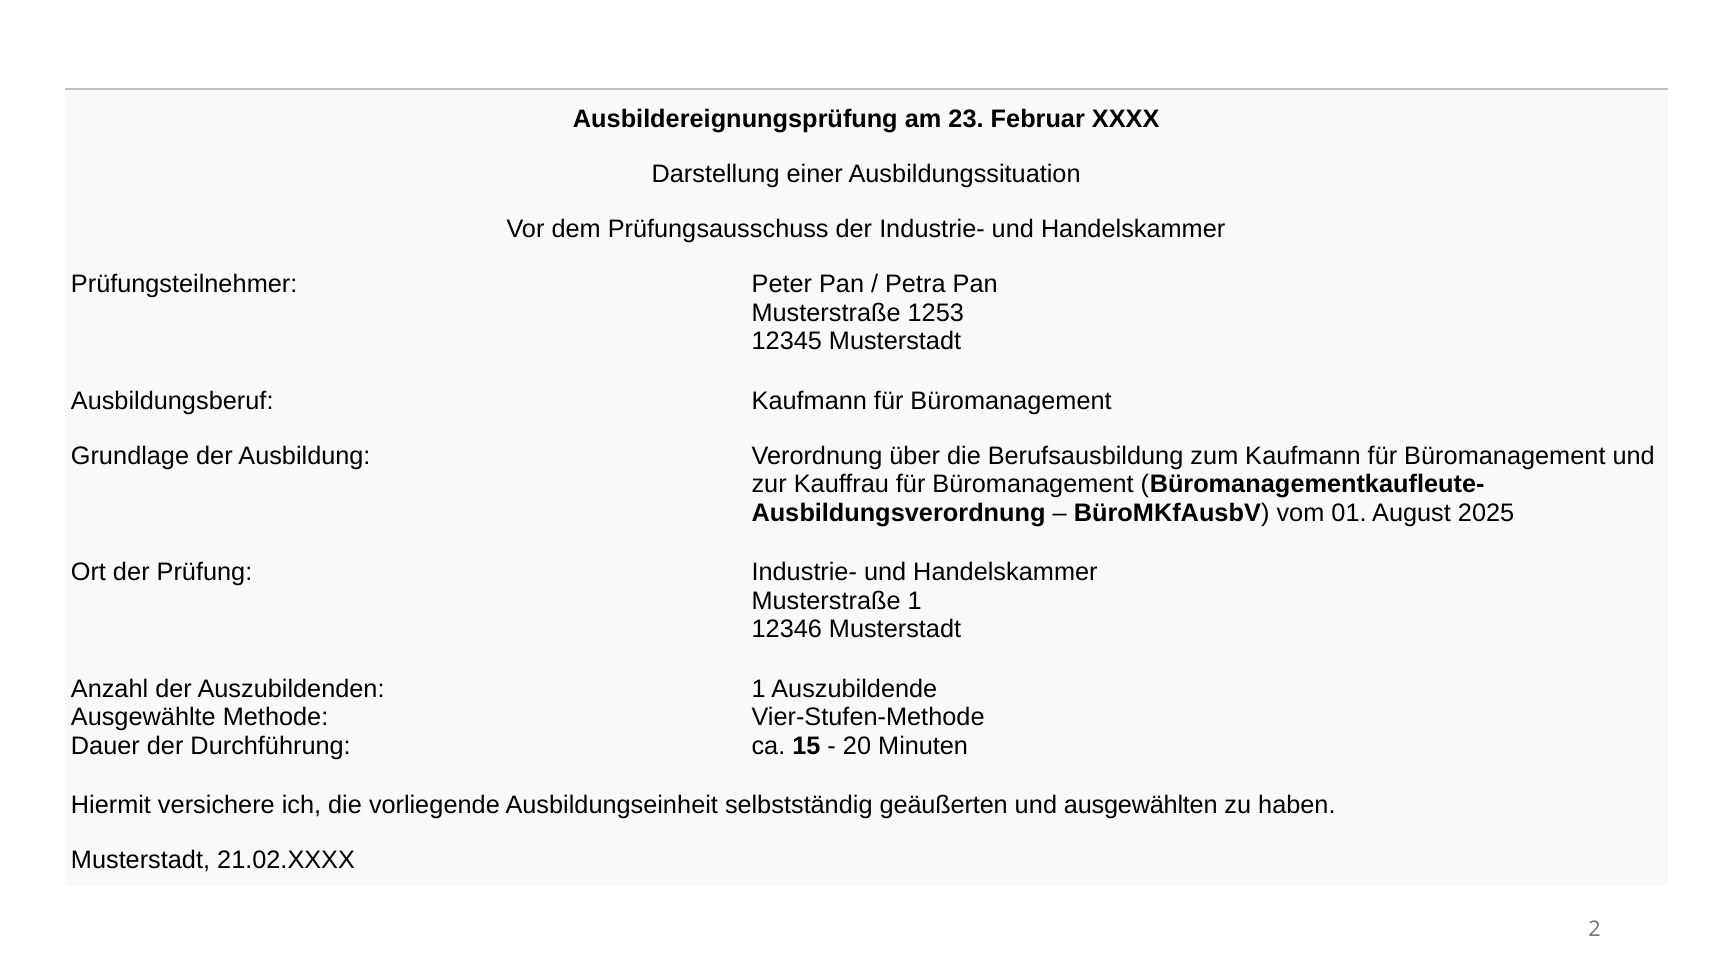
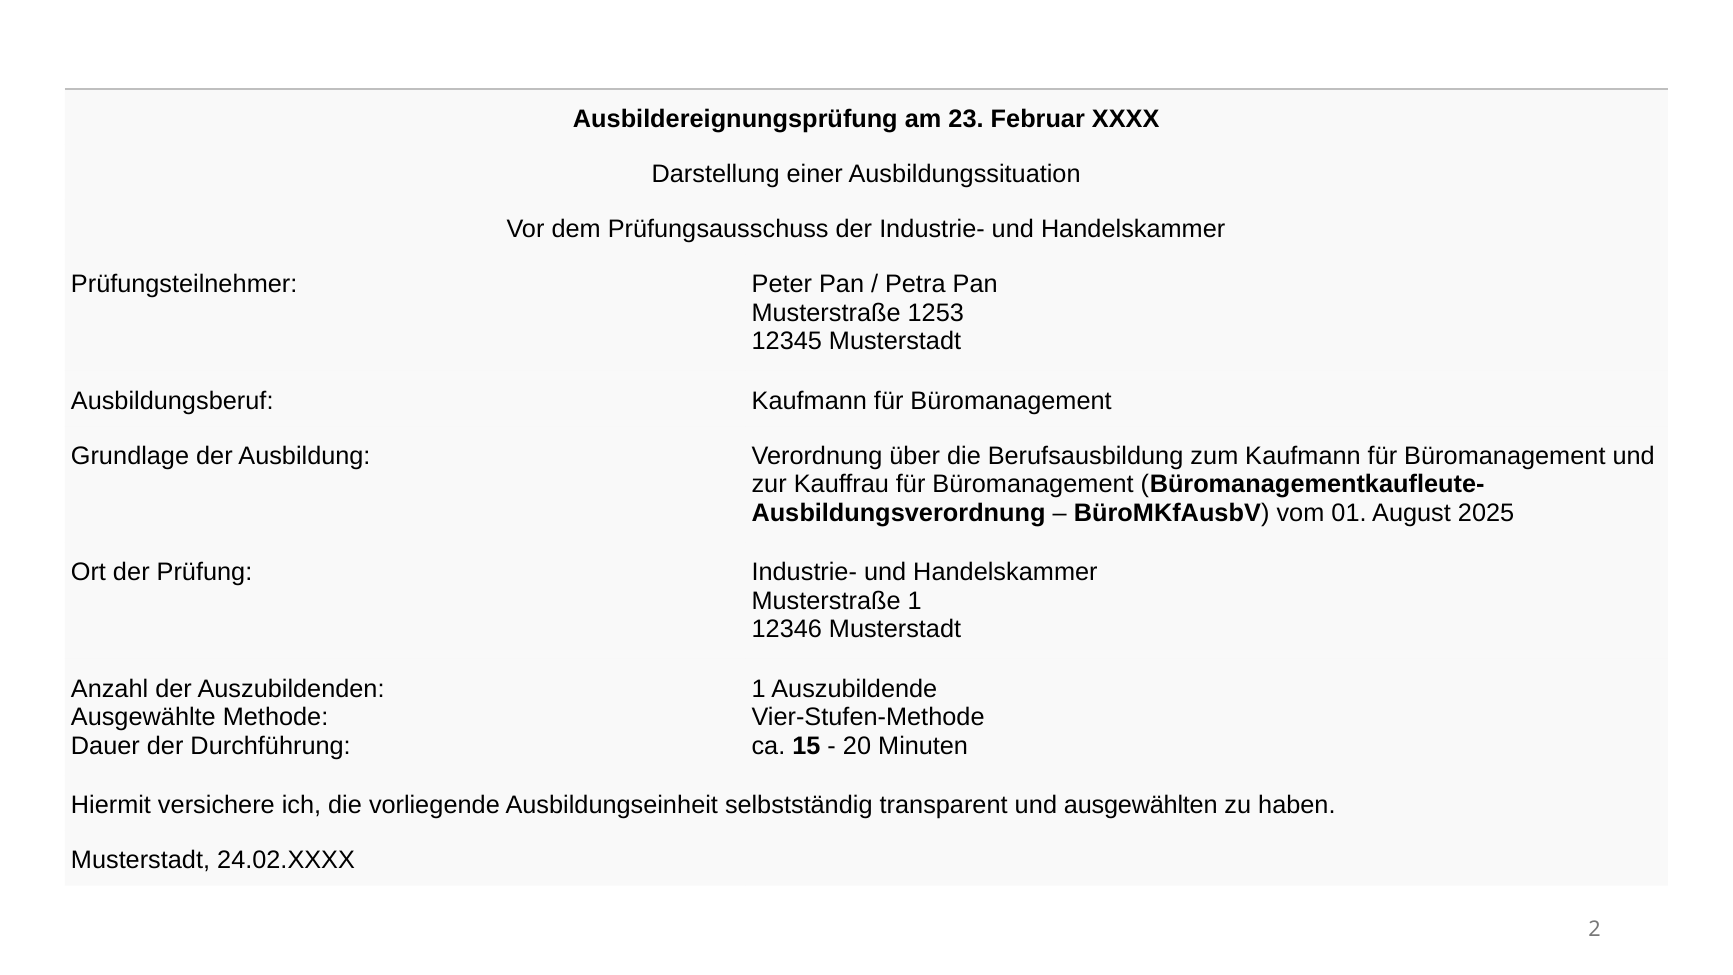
geäußerten: geäußerten -> transparent
21.02.XXXX: 21.02.XXXX -> 24.02.XXXX
